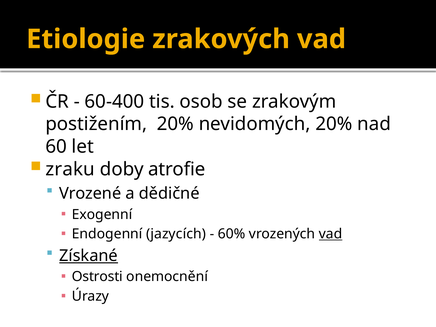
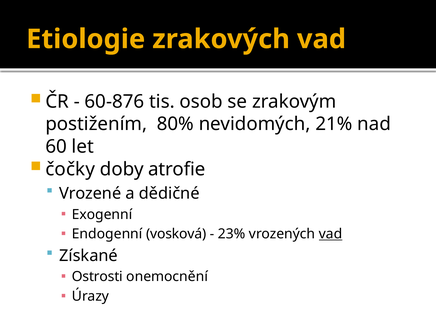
60-400: 60-400 -> 60-876
postižením 20%: 20% -> 80%
nevidomých 20%: 20% -> 21%
zraku: zraku -> čočky
jazycích: jazycích -> vosková
60%: 60% -> 23%
Získané underline: present -> none
